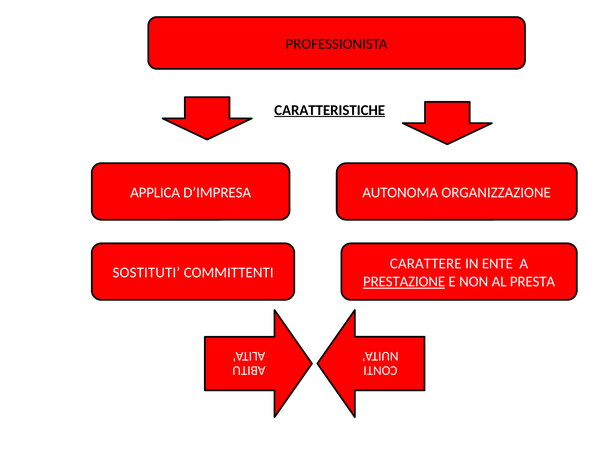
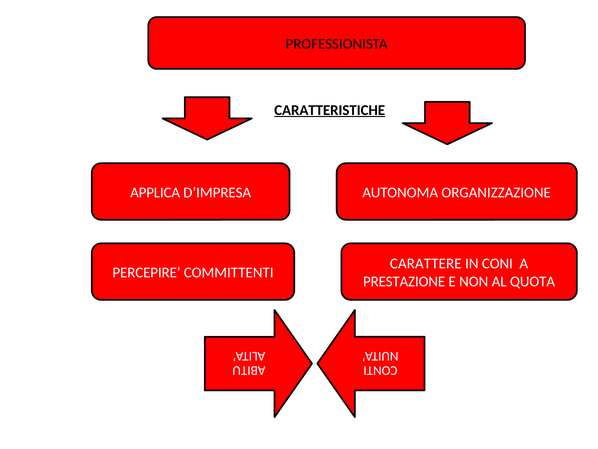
ENTE: ENTE -> CONI
SOSTITUTI: SOSTITUTI -> PERCEPIRE
PRESTAZIONE underline: present -> none
PRESTA: PRESTA -> QUOTA
